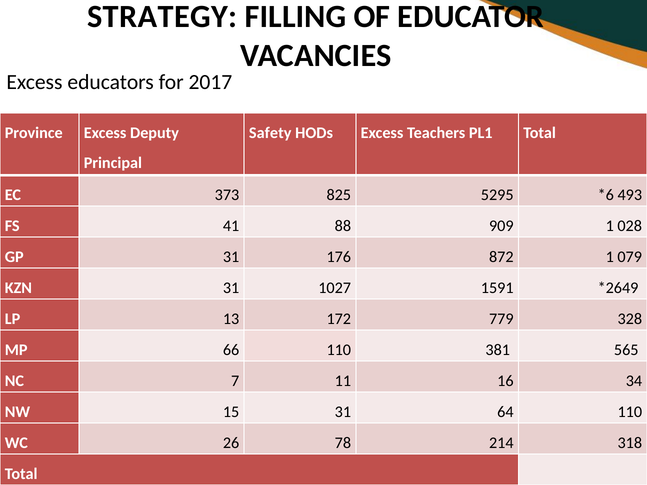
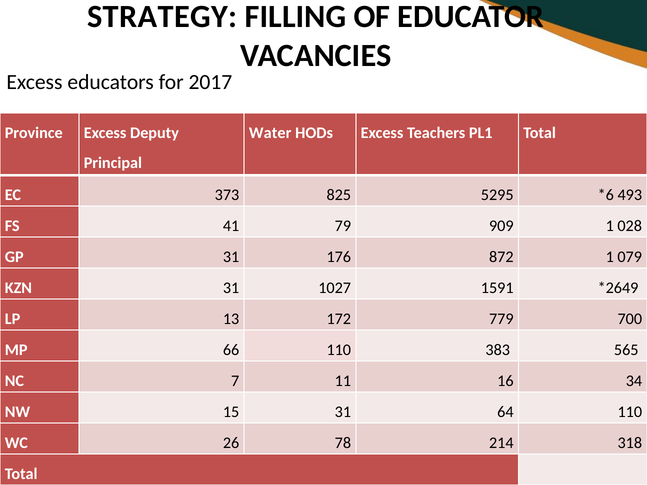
Safety: Safety -> Water
88: 88 -> 79
328: 328 -> 700
381: 381 -> 383
